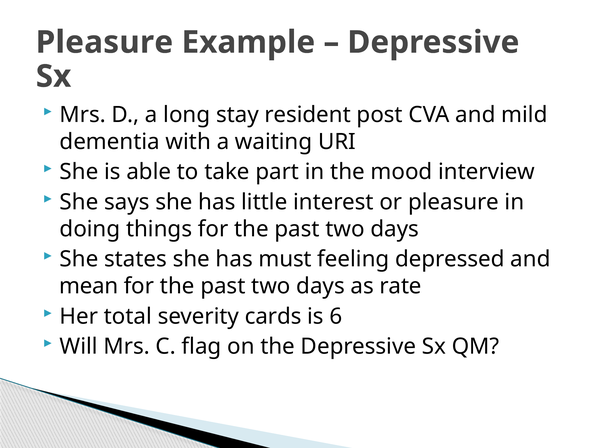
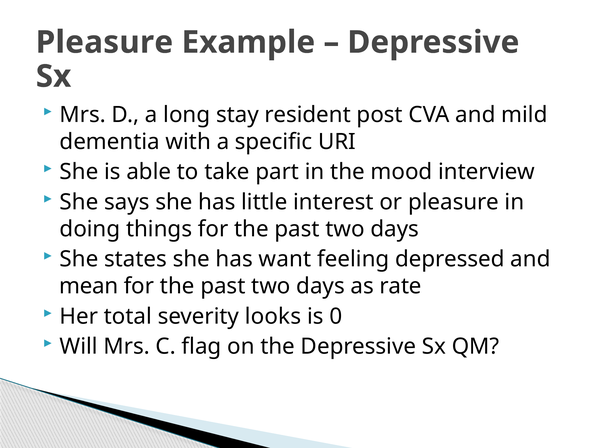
waiting: waiting -> specific
must: must -> want
cards: cards -> looks
6: 6 -> 0
